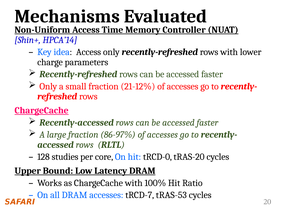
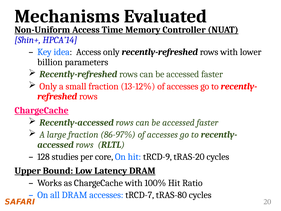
charge: charge -> billion
21-12%: 21-12% -> 13-12%
tRCD-0: tRCD-0 -> tRCD-9
tRAS-53: tRAS-53 -> tRAS-80
